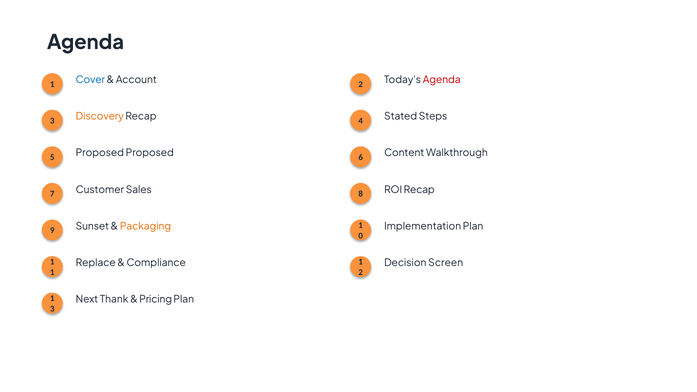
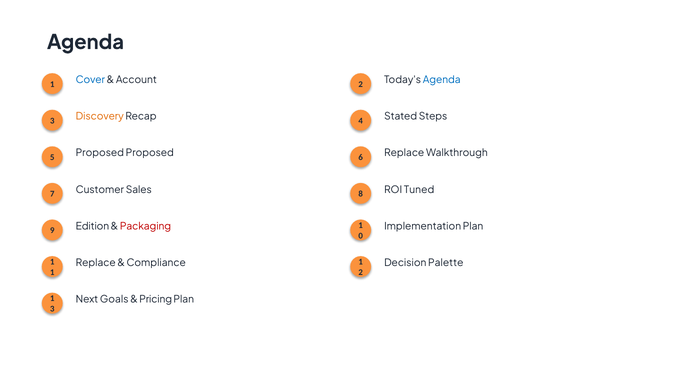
Agenda at (442, 80) colour: red -> blue
6 Content: Content -> Replace
ROI Recap: Recap -> Tuned
Sunset: Sunset -> Edition
Packaging colour: orange -> red
Screen: Screen -> Palette
Thank: Thank -> Goals
